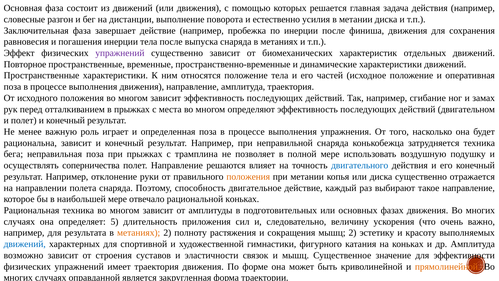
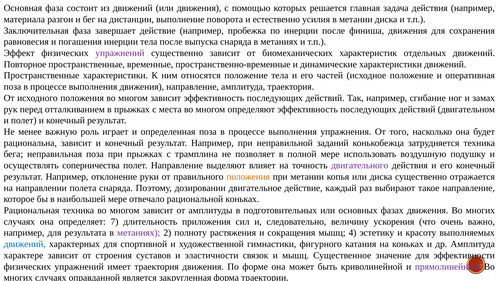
словесные: словесные -> материала
неправильной снаряда: снаряда -> заданий
решаются: решаются -> выделяют
двигательного colour: blue -> purple
способность: способность -> дозировании
5: 5 -> 7
метаниях at (139, 233) colour: orange -> purple
мышц 2: 2 -> 4
возможно: возможно -> характере
прямолинейной colour: orange -> purple
